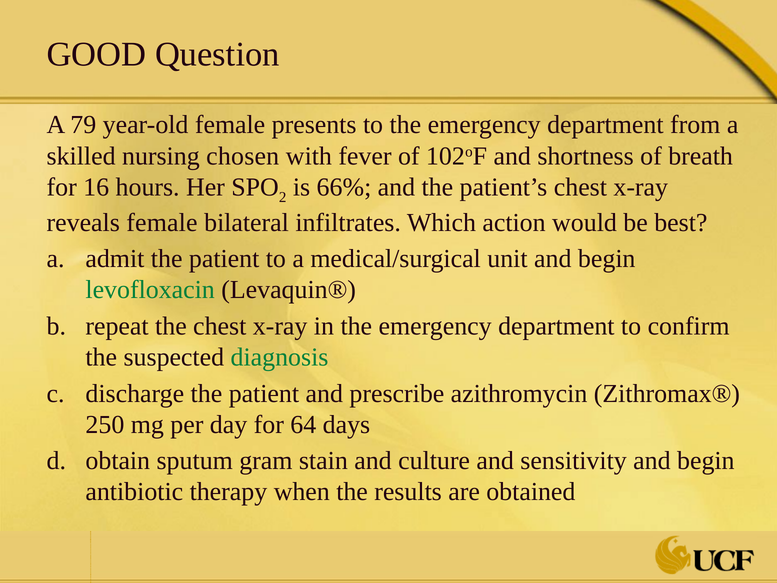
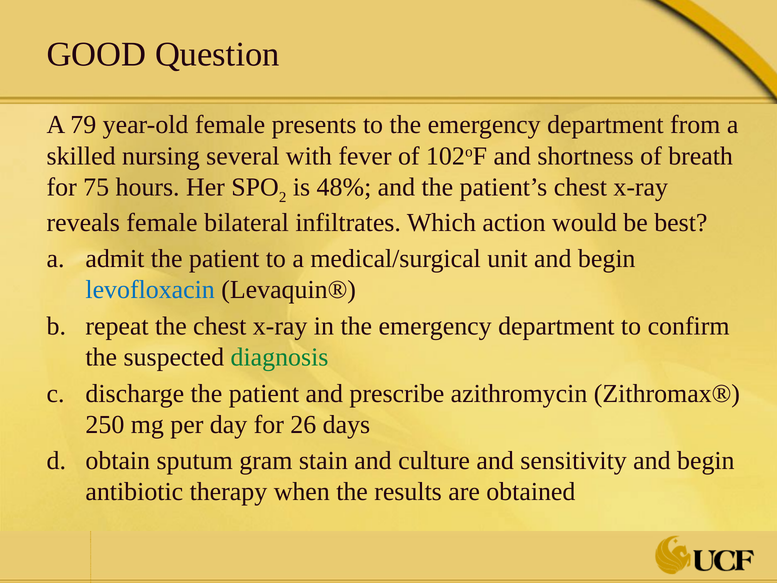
chosen: chosen -> several
16: 16 -> 75
66%: 66% -> 48%
levofloxacin colour: green -> blue
64: 64 -> 26
